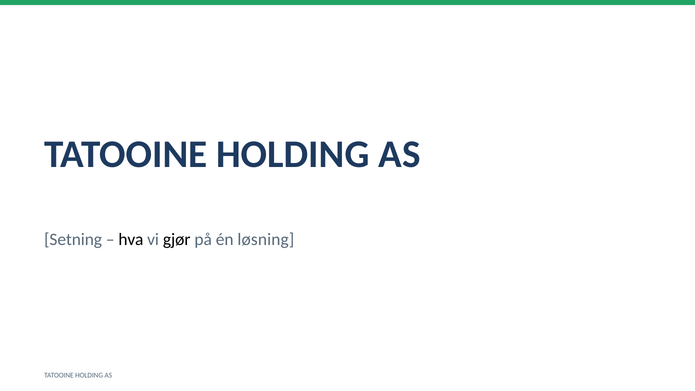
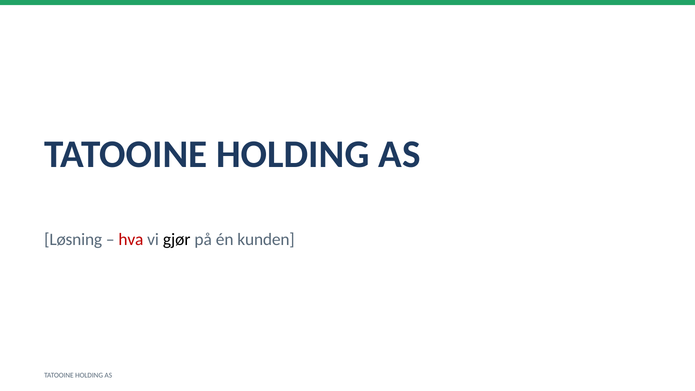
Setning: Setning -> Løsning
hva colour: black -> red
løsning: løsning -> kunden
